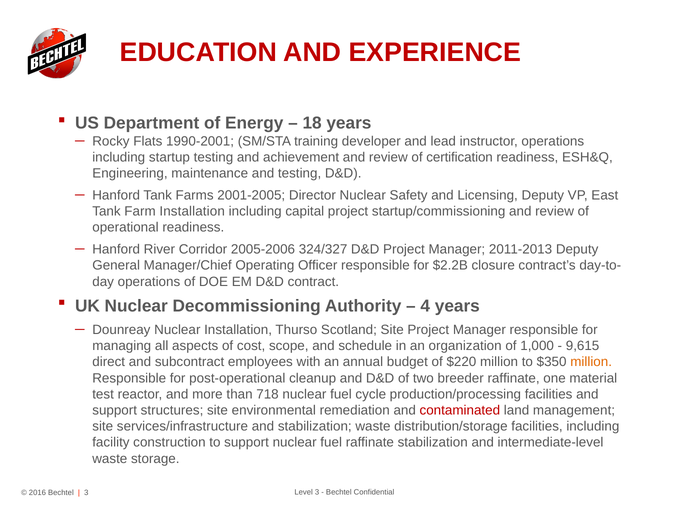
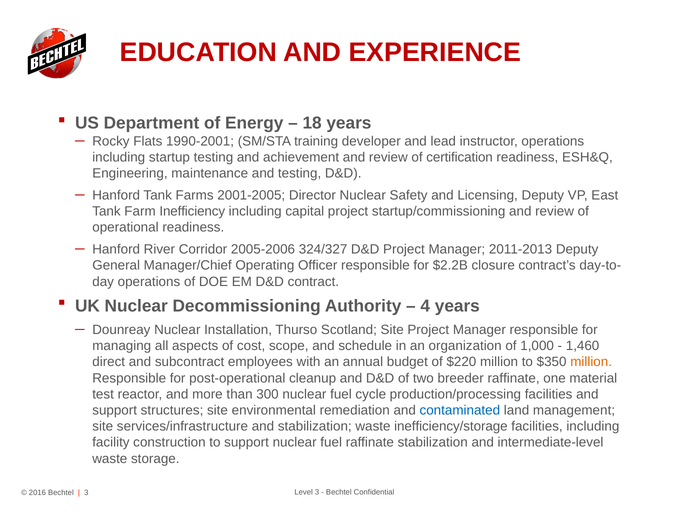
Farm Installation: Installation -> Inefficiency
9,615: 9,615 -> 1,460
718: 718 -> 300
contaminated colour: red -> blue
distribution/storage: distribution/storage -> inefficiency/storage
